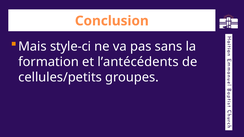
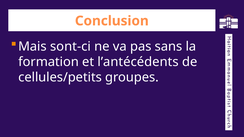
style-ci: style-ci -> sont-ci
